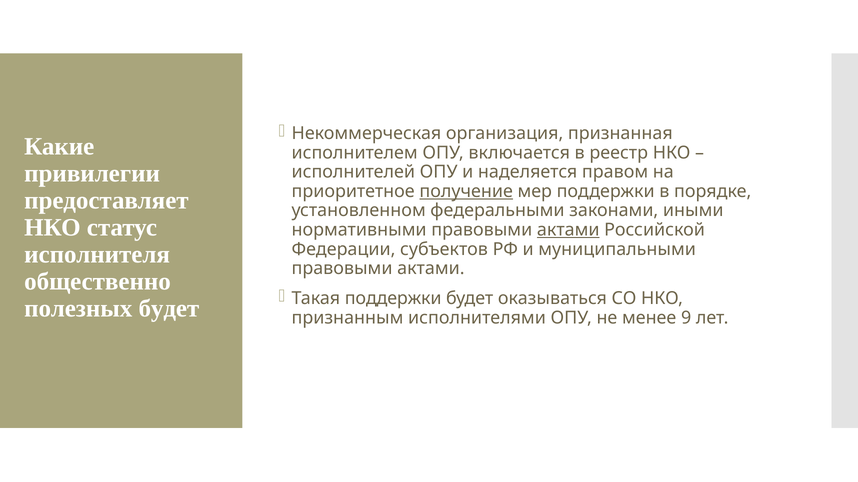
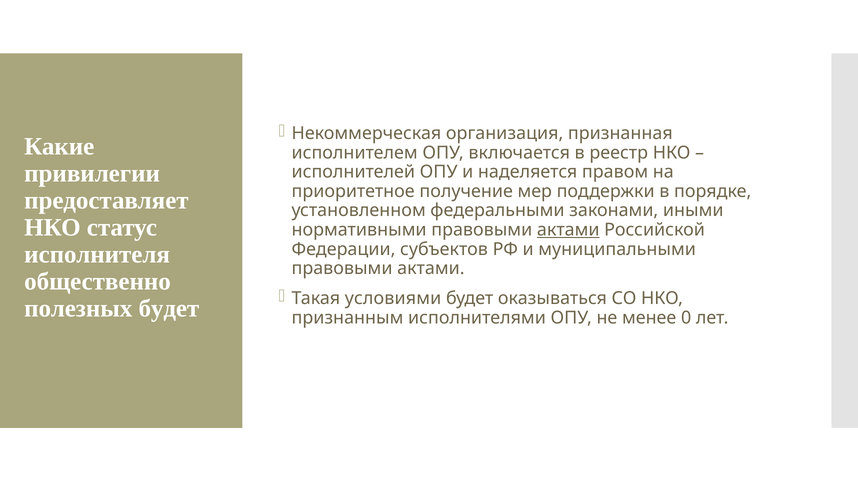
получение underline: present -> none
Такая поддержки: поддержки -> условиями
9: 9 -> 0
